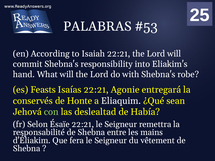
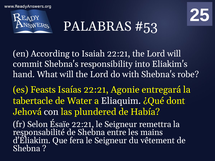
conservés: conservés -> tabertacle
Honte: Honte -> Water
sean: sean -> dont
con colour: light green -> white
deslealtad: deslealtad -> plundered
